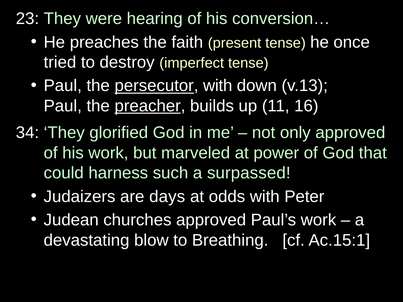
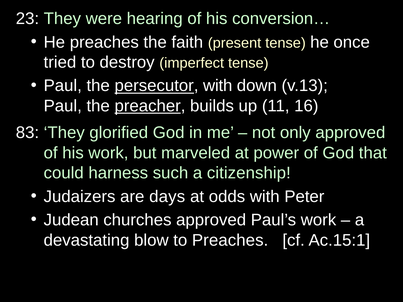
34: 34 -> 83
surpassed: surpassed -> citizenship
to Breathing: Breathing -> Preaches
